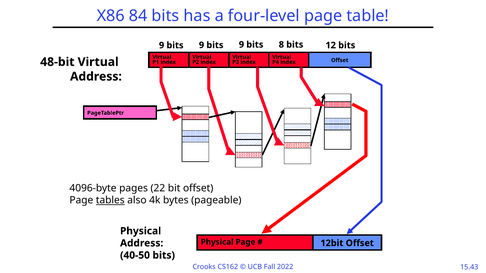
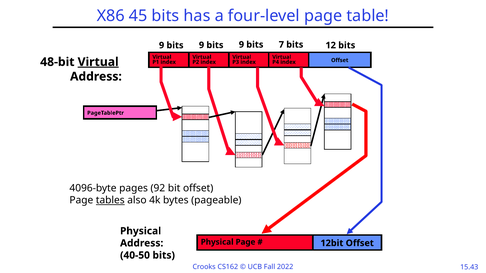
84: 84 -> 45
8: 8 -> 7
Virtual at (98, 62) underline: none -> present
22: 22 -> 92
